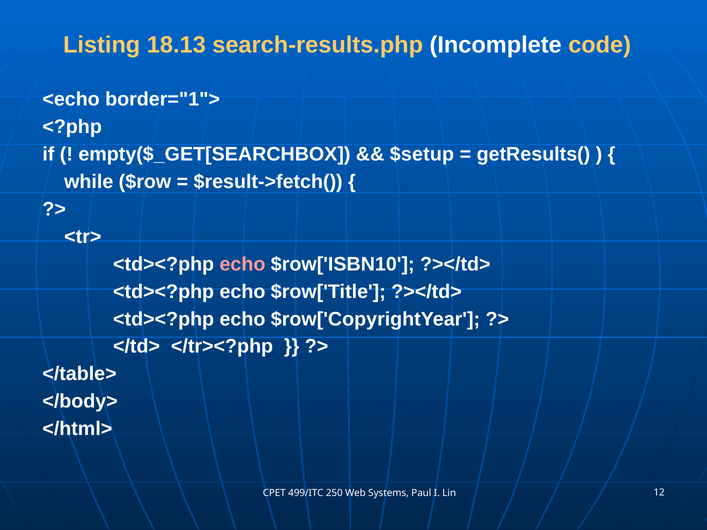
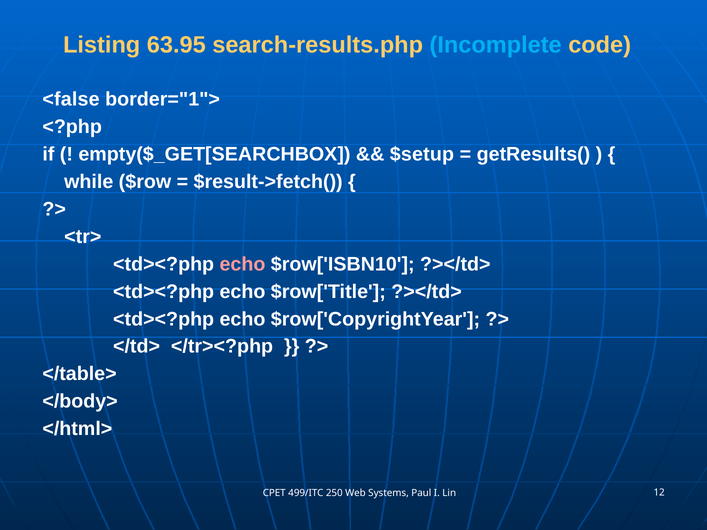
18.13: 18.13 -> 63.95
Incomplete colour: white -> light blue
<echo: <echo -> <false
